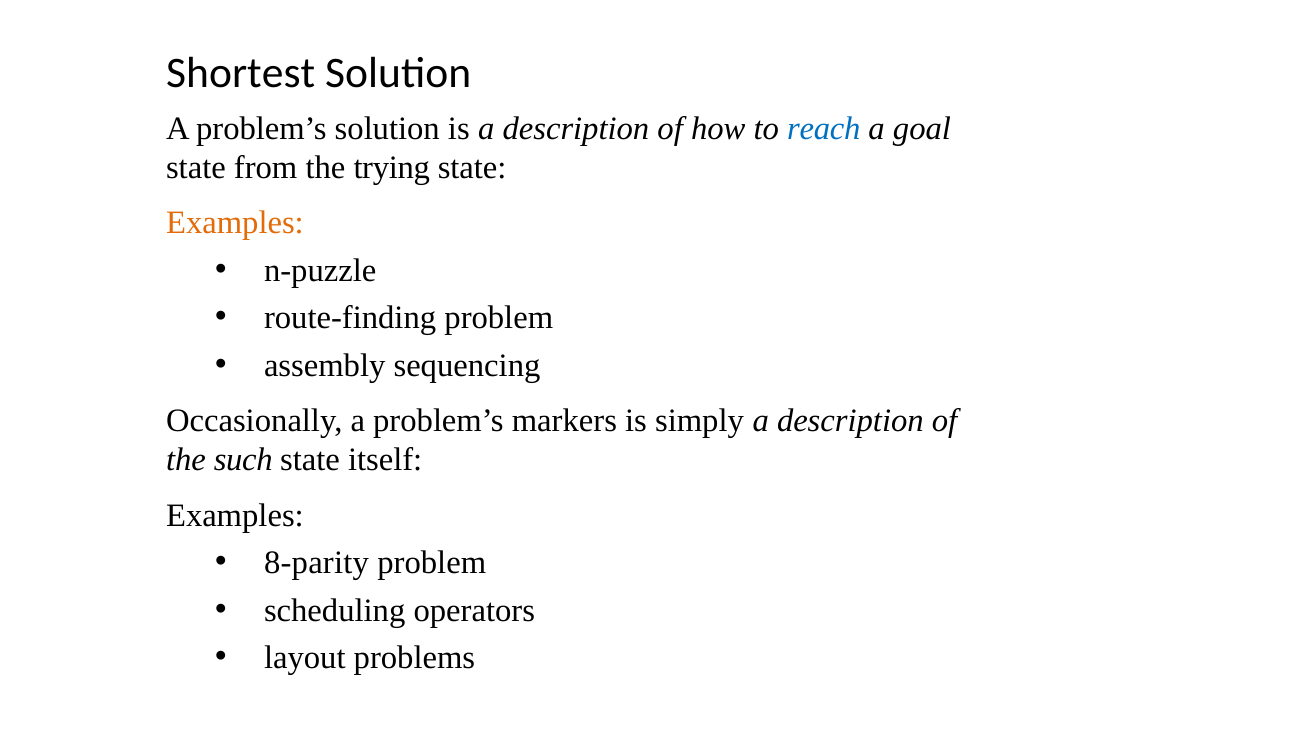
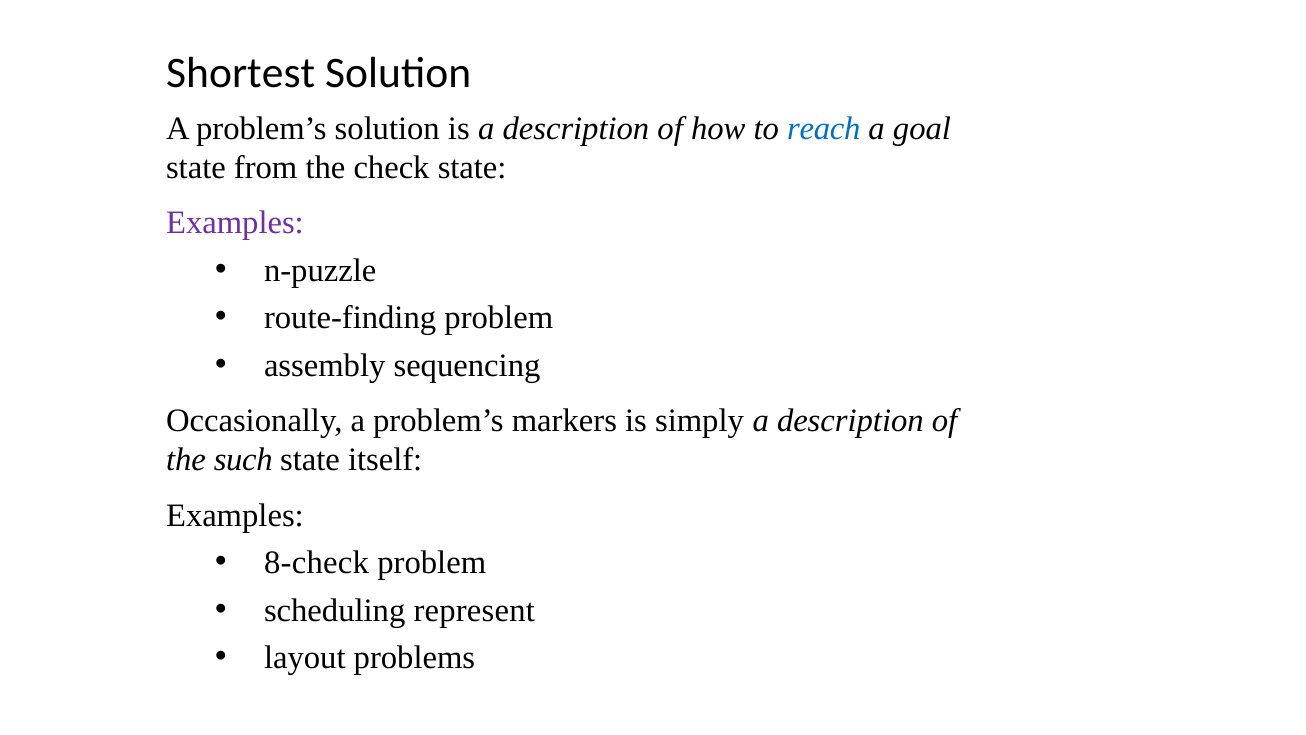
trying: trying -> check
Examples at (235, 223) colour: orange -> purple
8-parity: 8-parity -> 8-check
operators: operators -> represent
